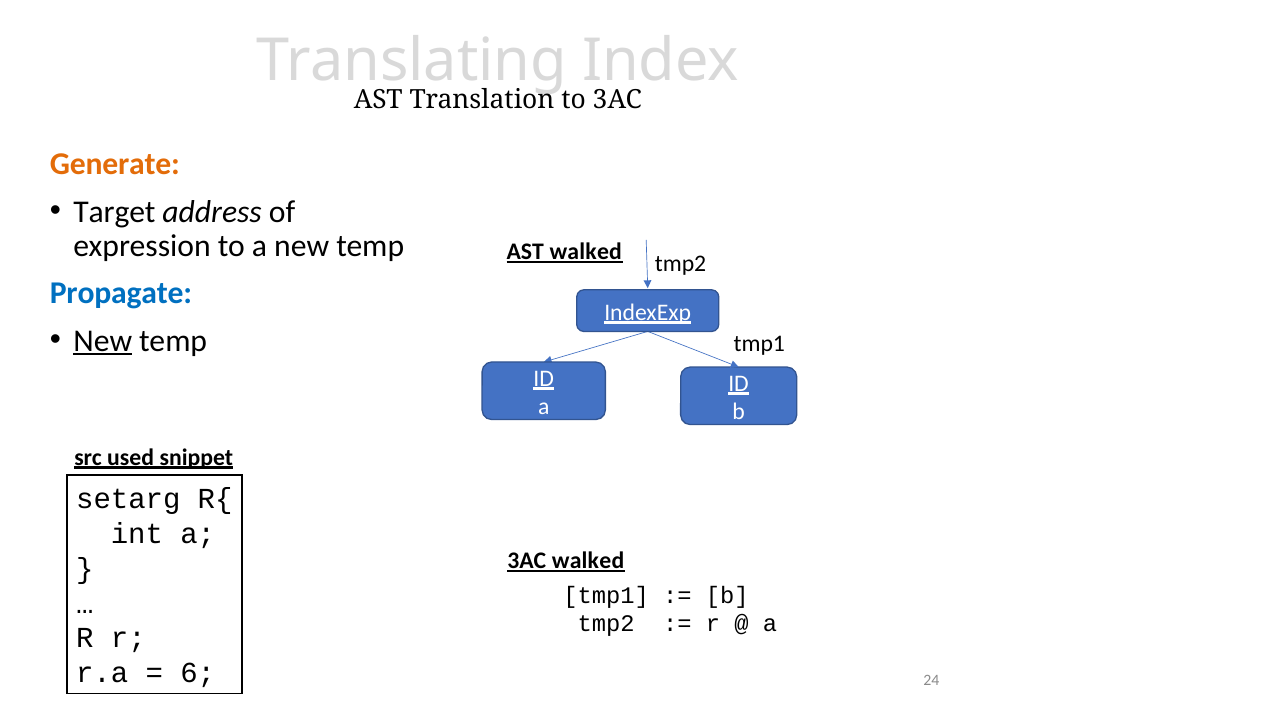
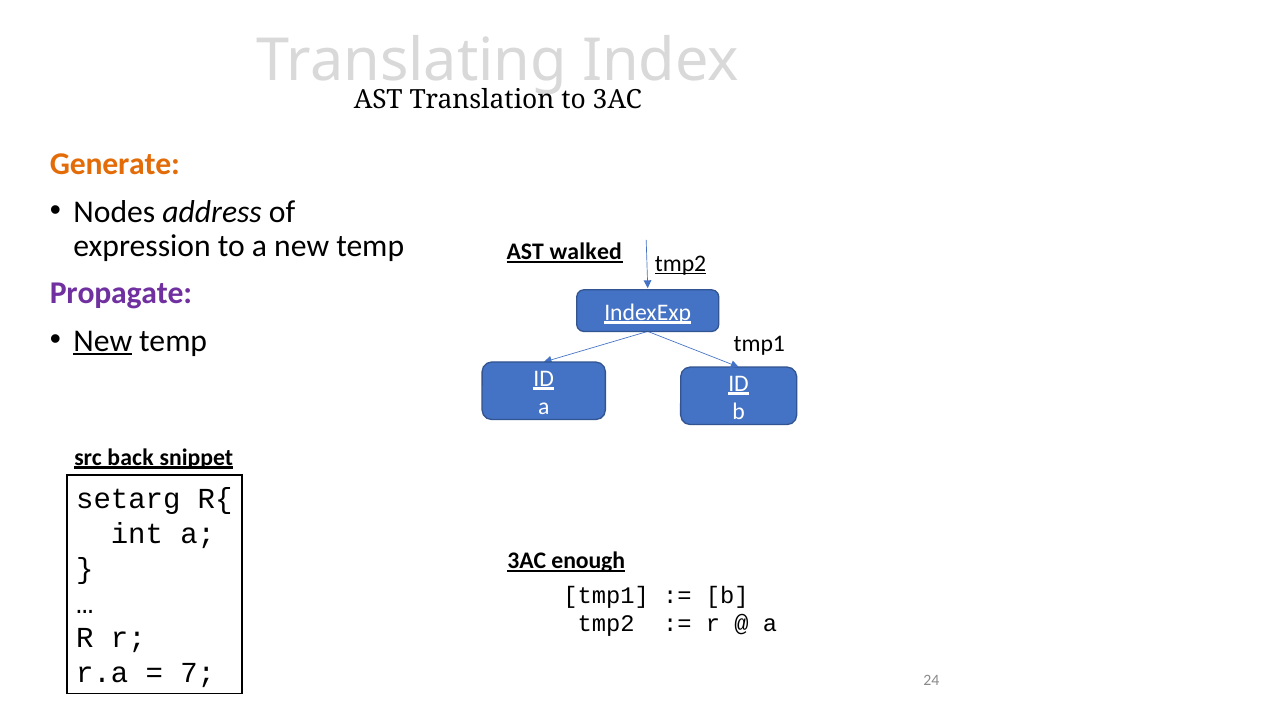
Target: Target -> Nodes
tmp2 at (681, 264) underline: none -> present
Propagate colour: blue -> purple
used: used -> back
3AC walked: walked -> enough
6: 6 -> 7
